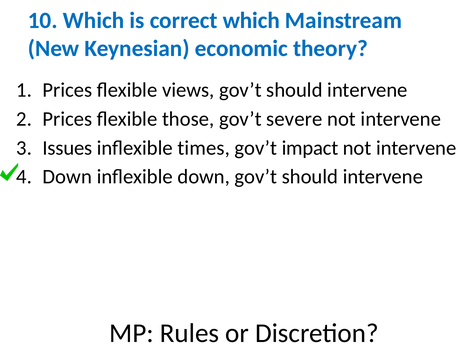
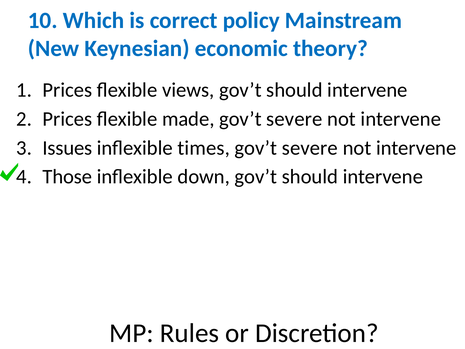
correct which: which -> policy
those: those -> made
impact at (310, 148): impact -> severe
Down at (67, 177): Down -> Those
